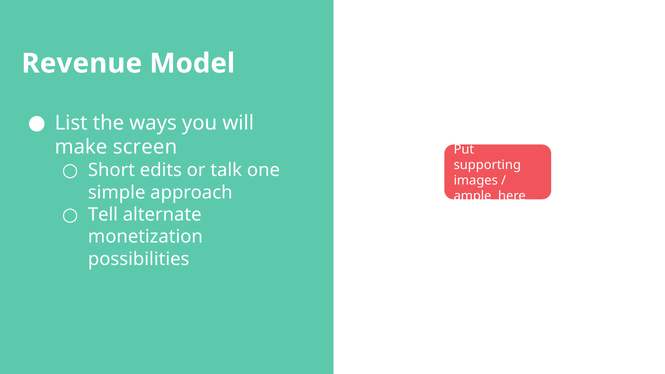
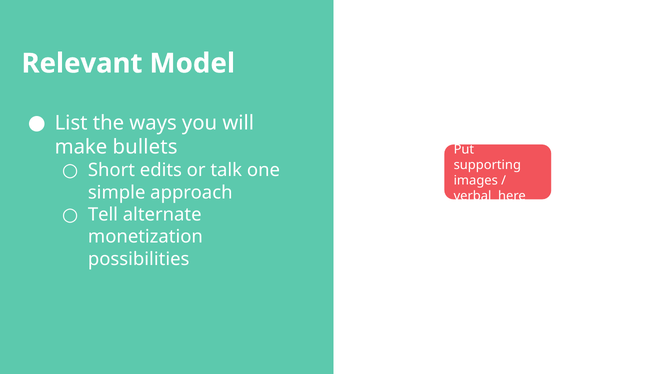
Revenue: Revenue -> Relevant
screen: screen -> bullets
ample: ample -> verbal
